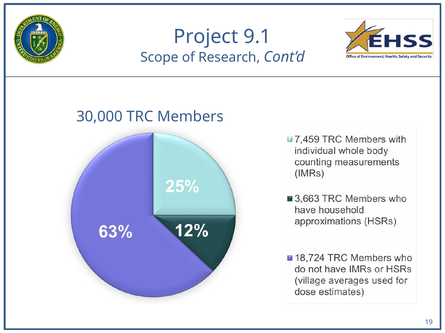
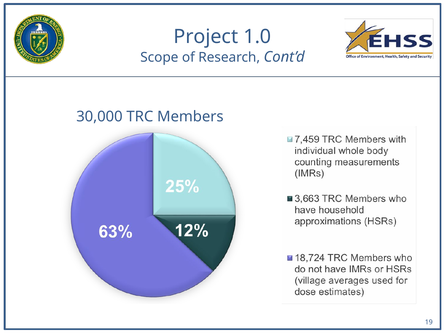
9.1: 9.1 -> 1.0
